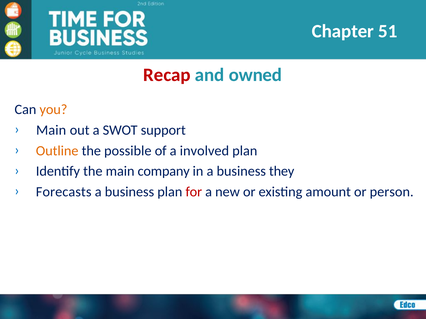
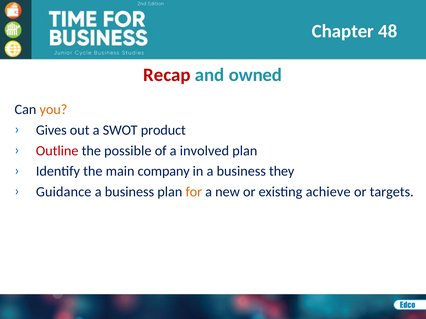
51: 51 -> 48
Main at (51, 130): Main -> Gives
support: support -> product
Outline colour: orange -> red
Forecasts: Forecasts -> Guidance
for colour: red -> orange
amount: amount -> achieve
person: person -> targets
